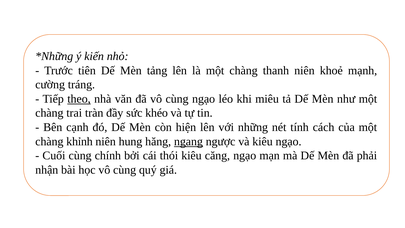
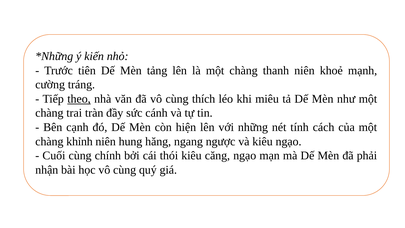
cùng ngạo: ngạo -> thích
khéo: khéo -> cánh
ngang underline: present -> none
